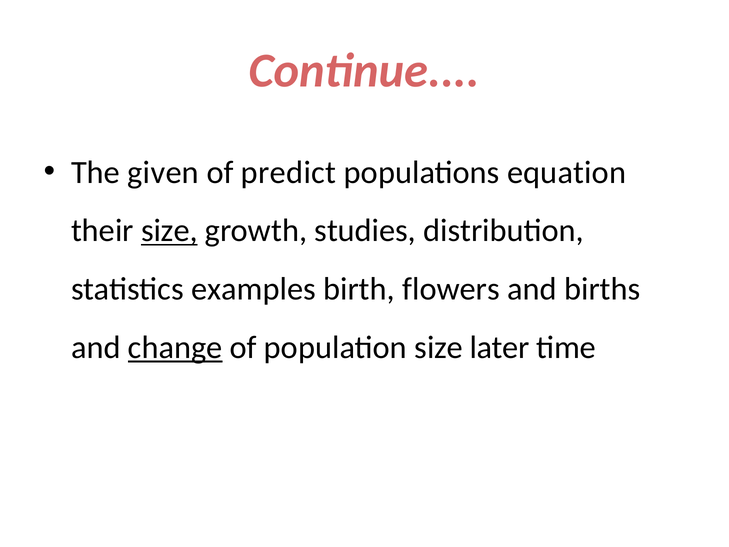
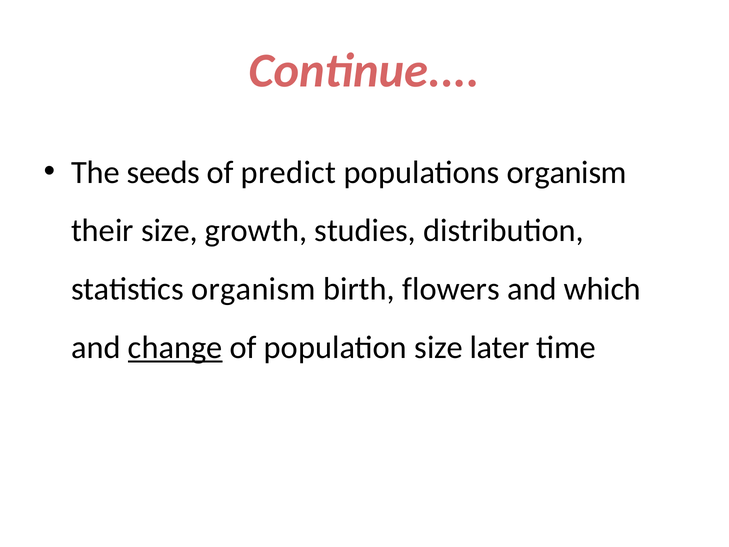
given: given -> seeds
populations equation: equation -> organism
size at (169, 231) underline: present -> none
statistics examples: examples -> organism
births: births -> which
